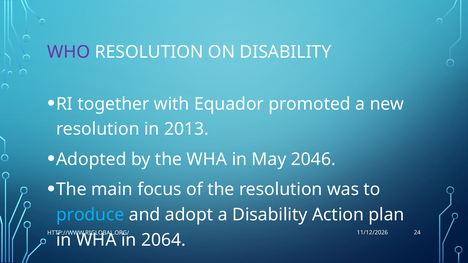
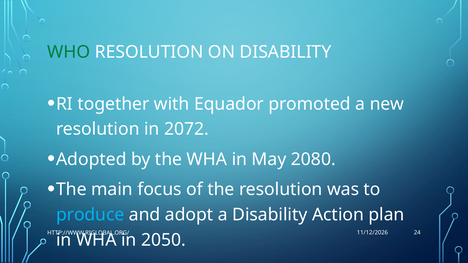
WHO colour: purple -> green
2013: 2013 -> 2072
2046: 2046 -> 2080
2064: 2064 -> 2050
